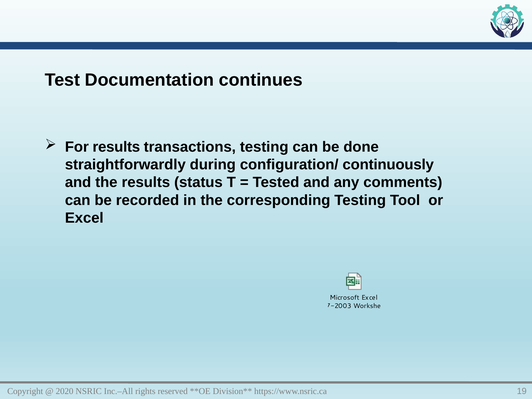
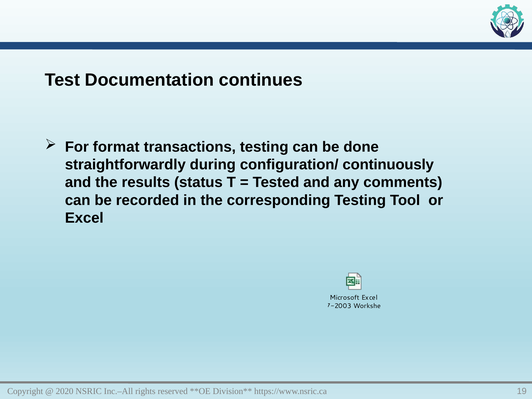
For results: results -> format
